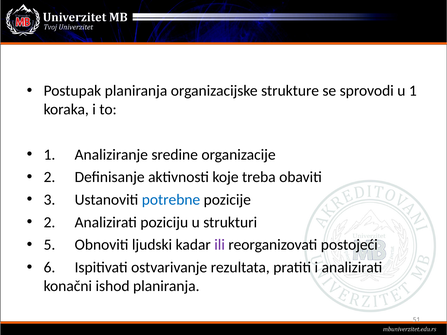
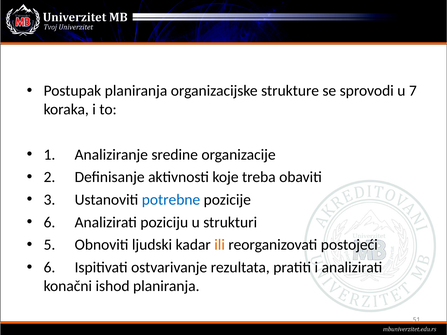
u 1: 1 -> 7
2 at (49, 222): 2 -> 6
ili colour: purple -> orange
